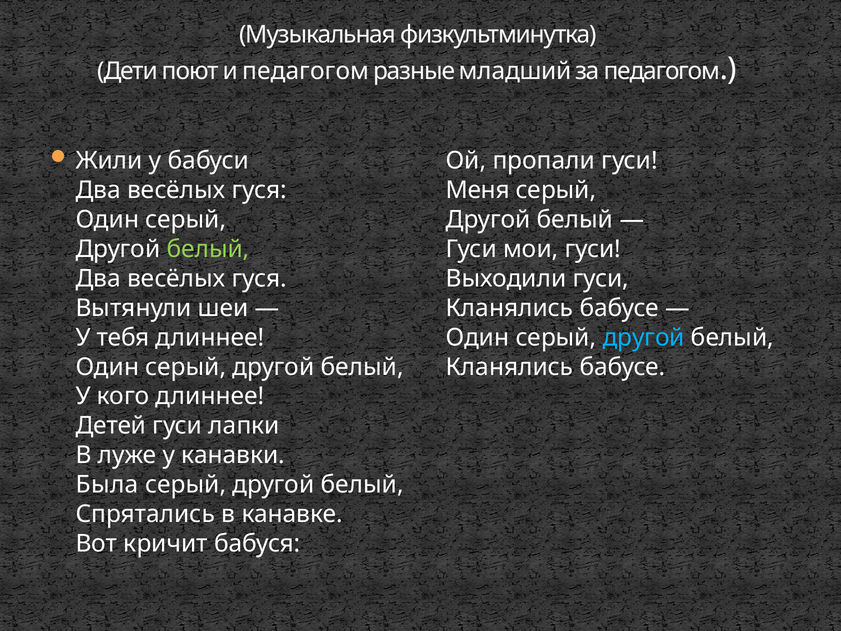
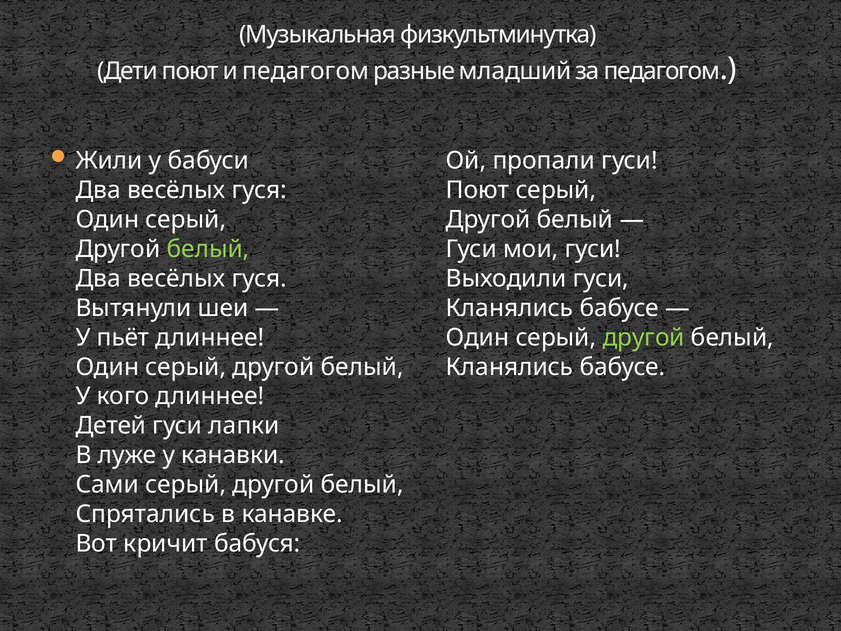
Меня at (478, 190): Меня -> Поют
тебя: тебя -> пьёт
другой at (644, 337) colour: light blue -> light green
Была: Была -> Сами
